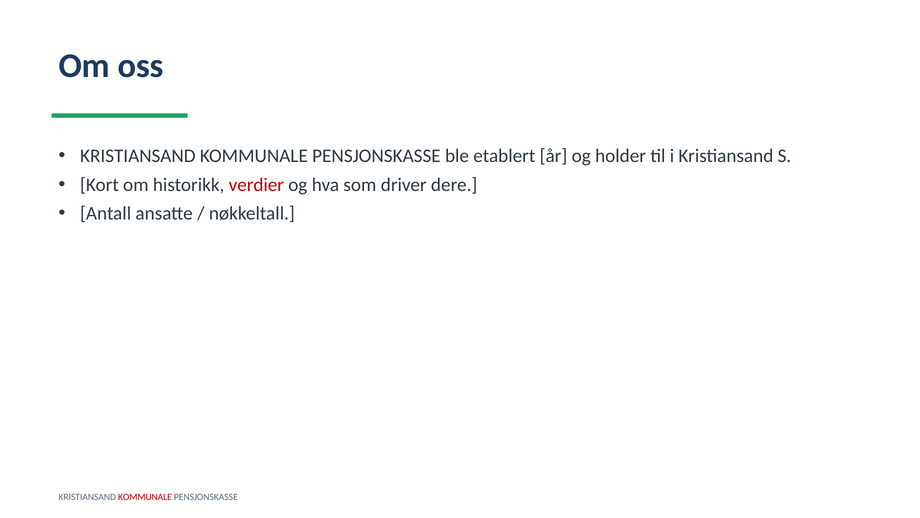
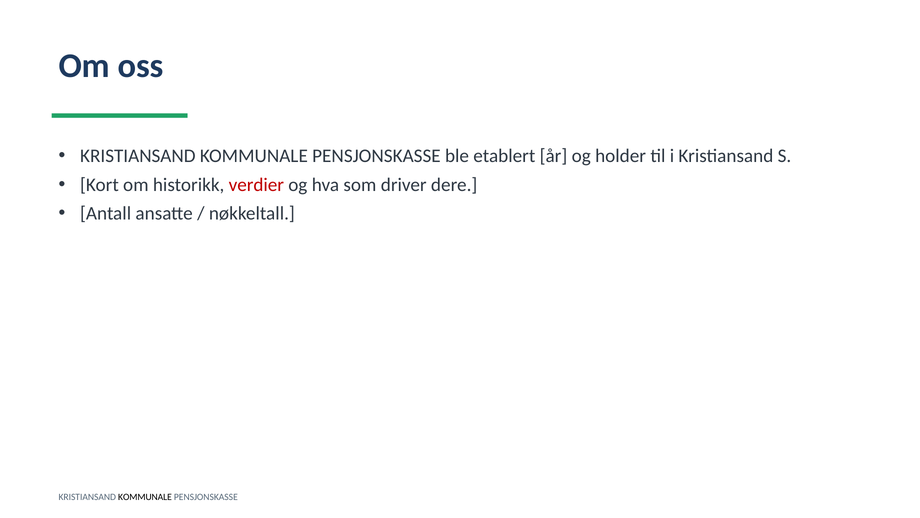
KOMMUNALE at (145, 497) colour: red -> black
